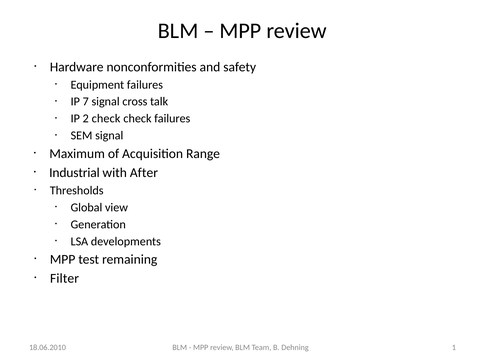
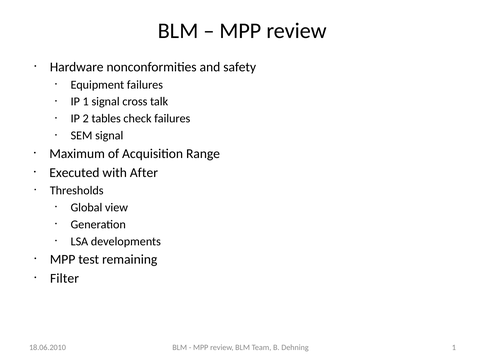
IP 7: 7 -> 1
2 check: check -> tables
Industrial: Industrial -> Executed
